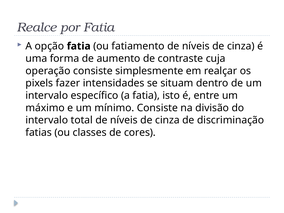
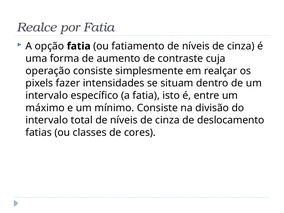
discriminação: discriminação -> deslocamento
